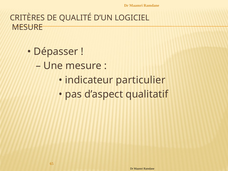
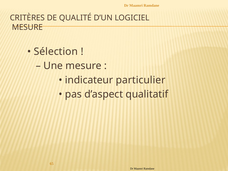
Dépasser: Dépasser -> Sélection
